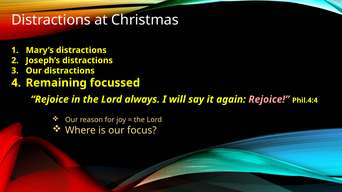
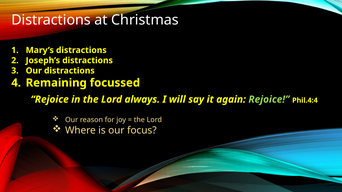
Rejoice at (269, 100) colour: pink -> light green
